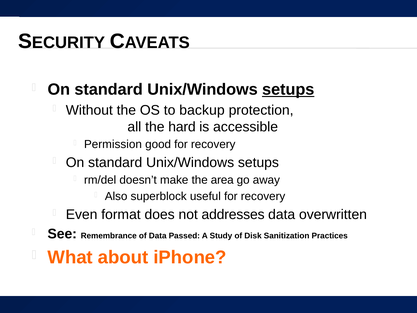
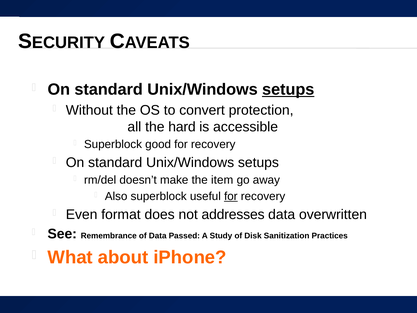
backup: backup -> convert
Permission at (113, 144): Permission -> Superblock
area: area -> item
for at (231, 196) underline: none -> present
